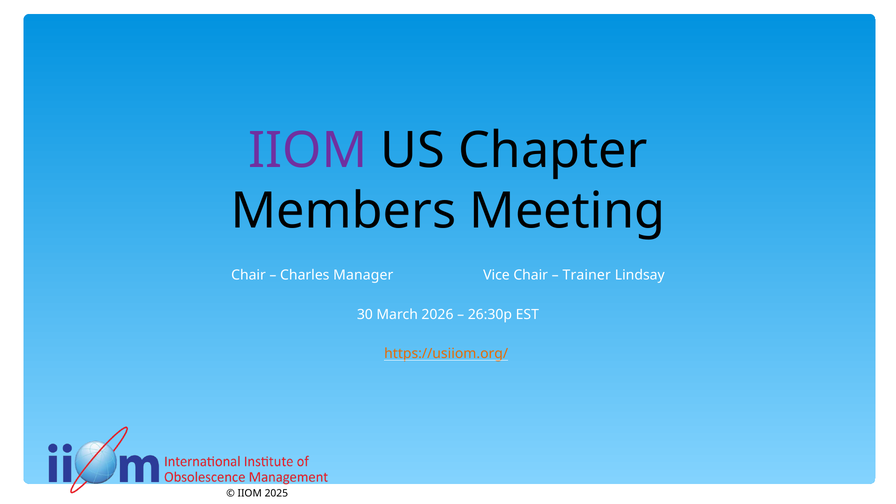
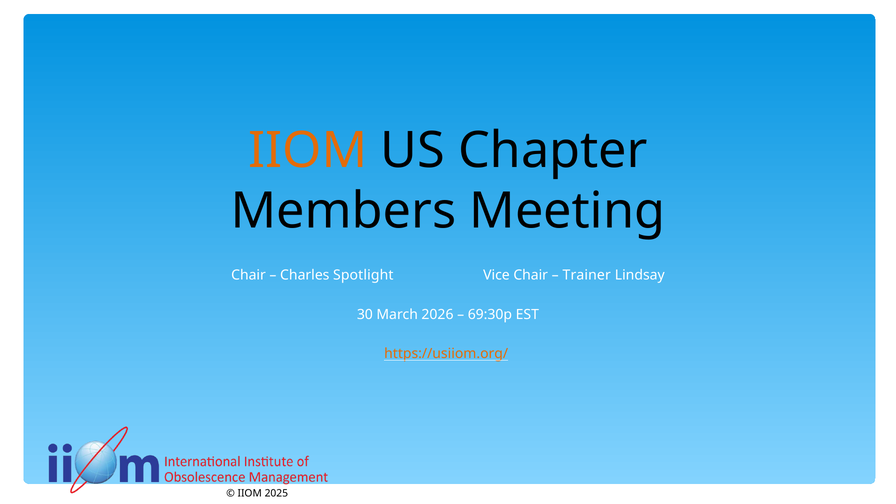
IIOM at (308, 151) colour: purple -> orange
Manager: Manager -> Spotlight
26:30p: 26:30p -> 69:30p
